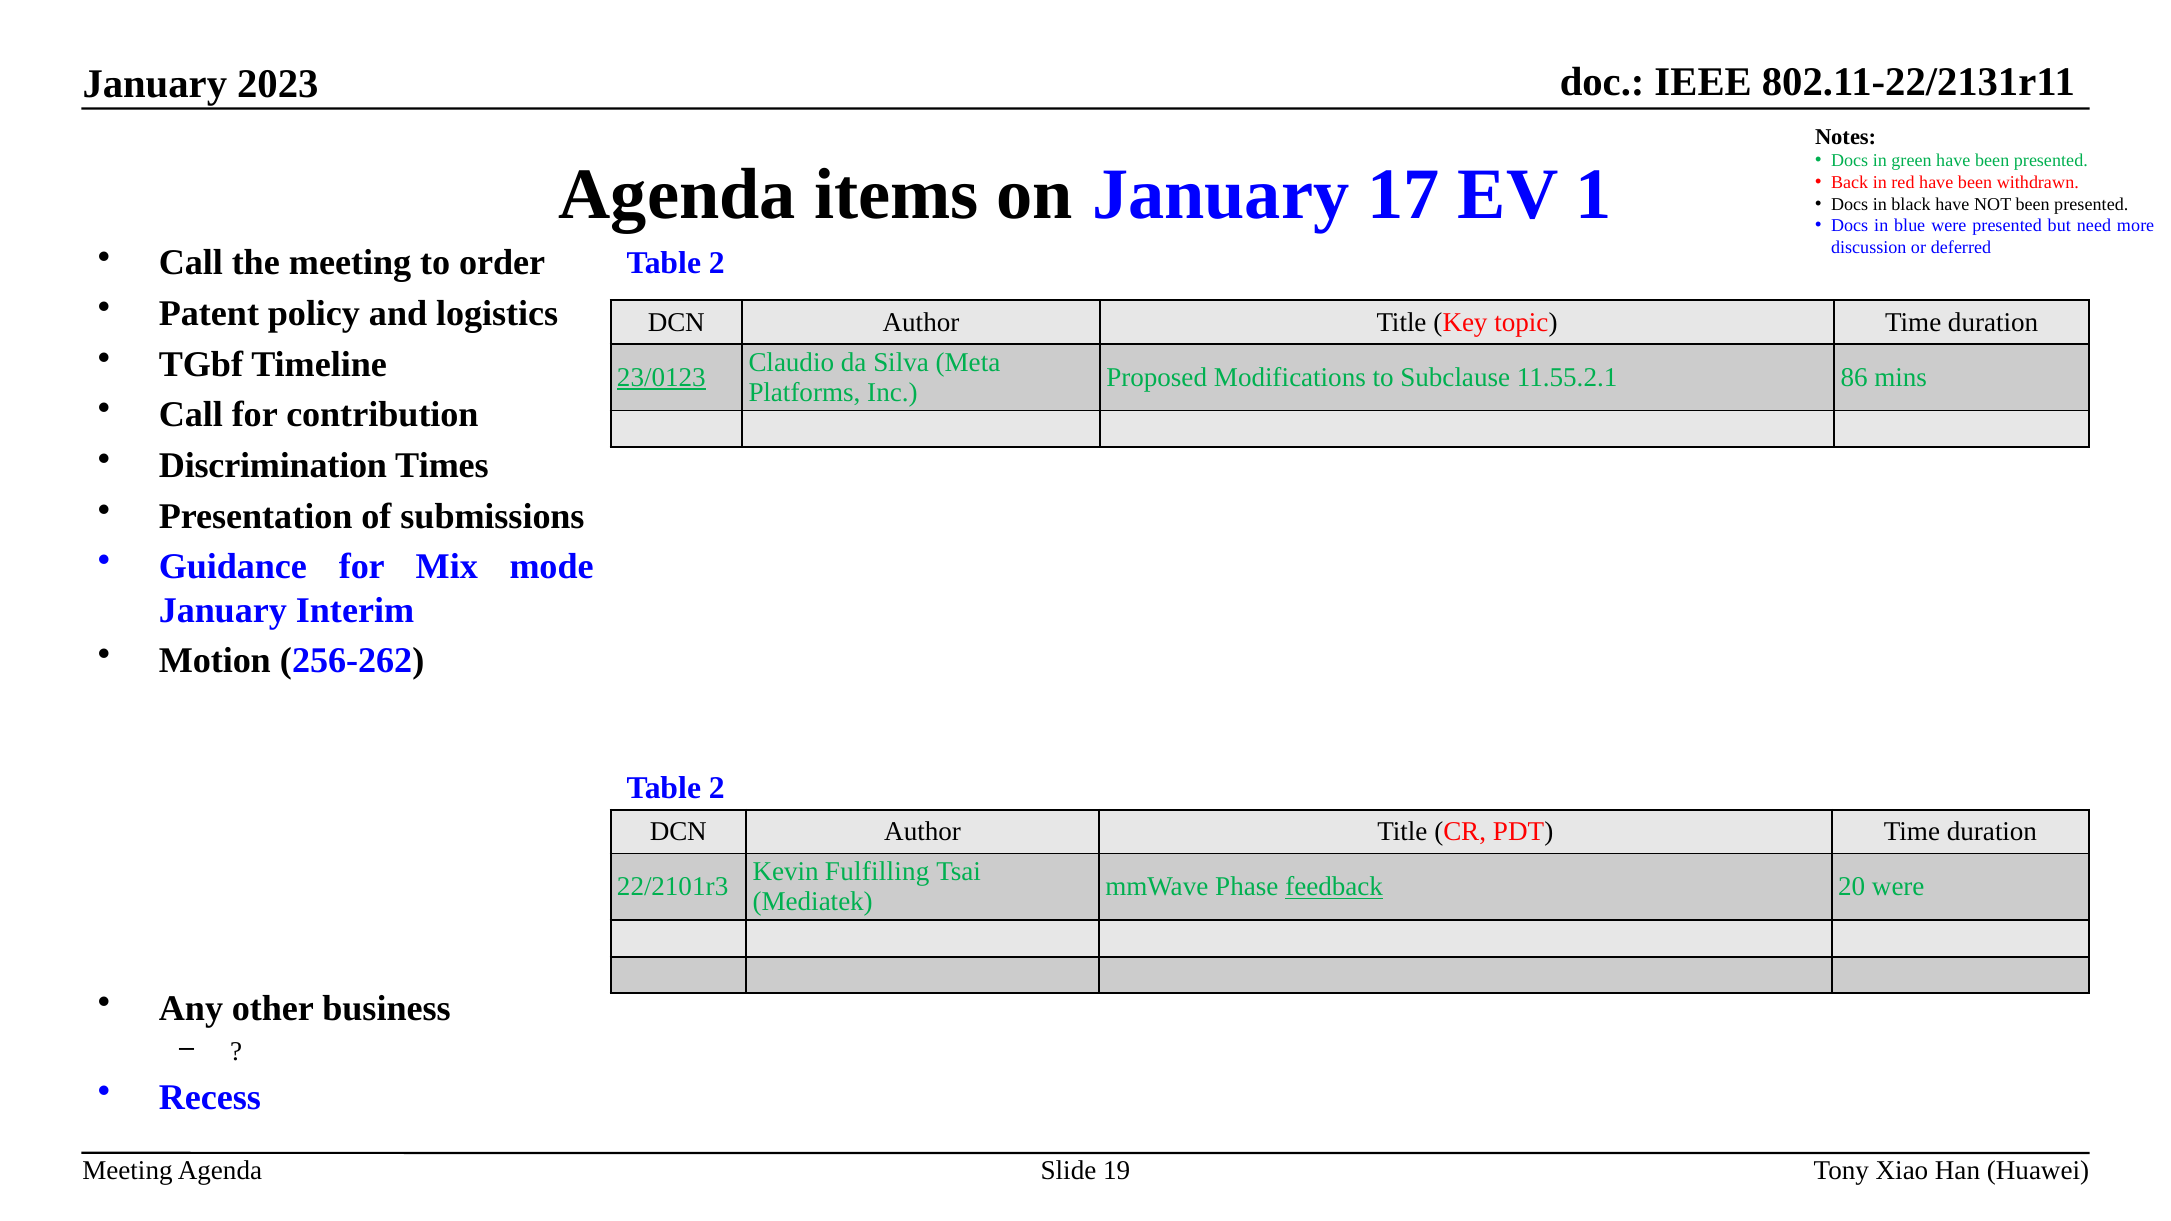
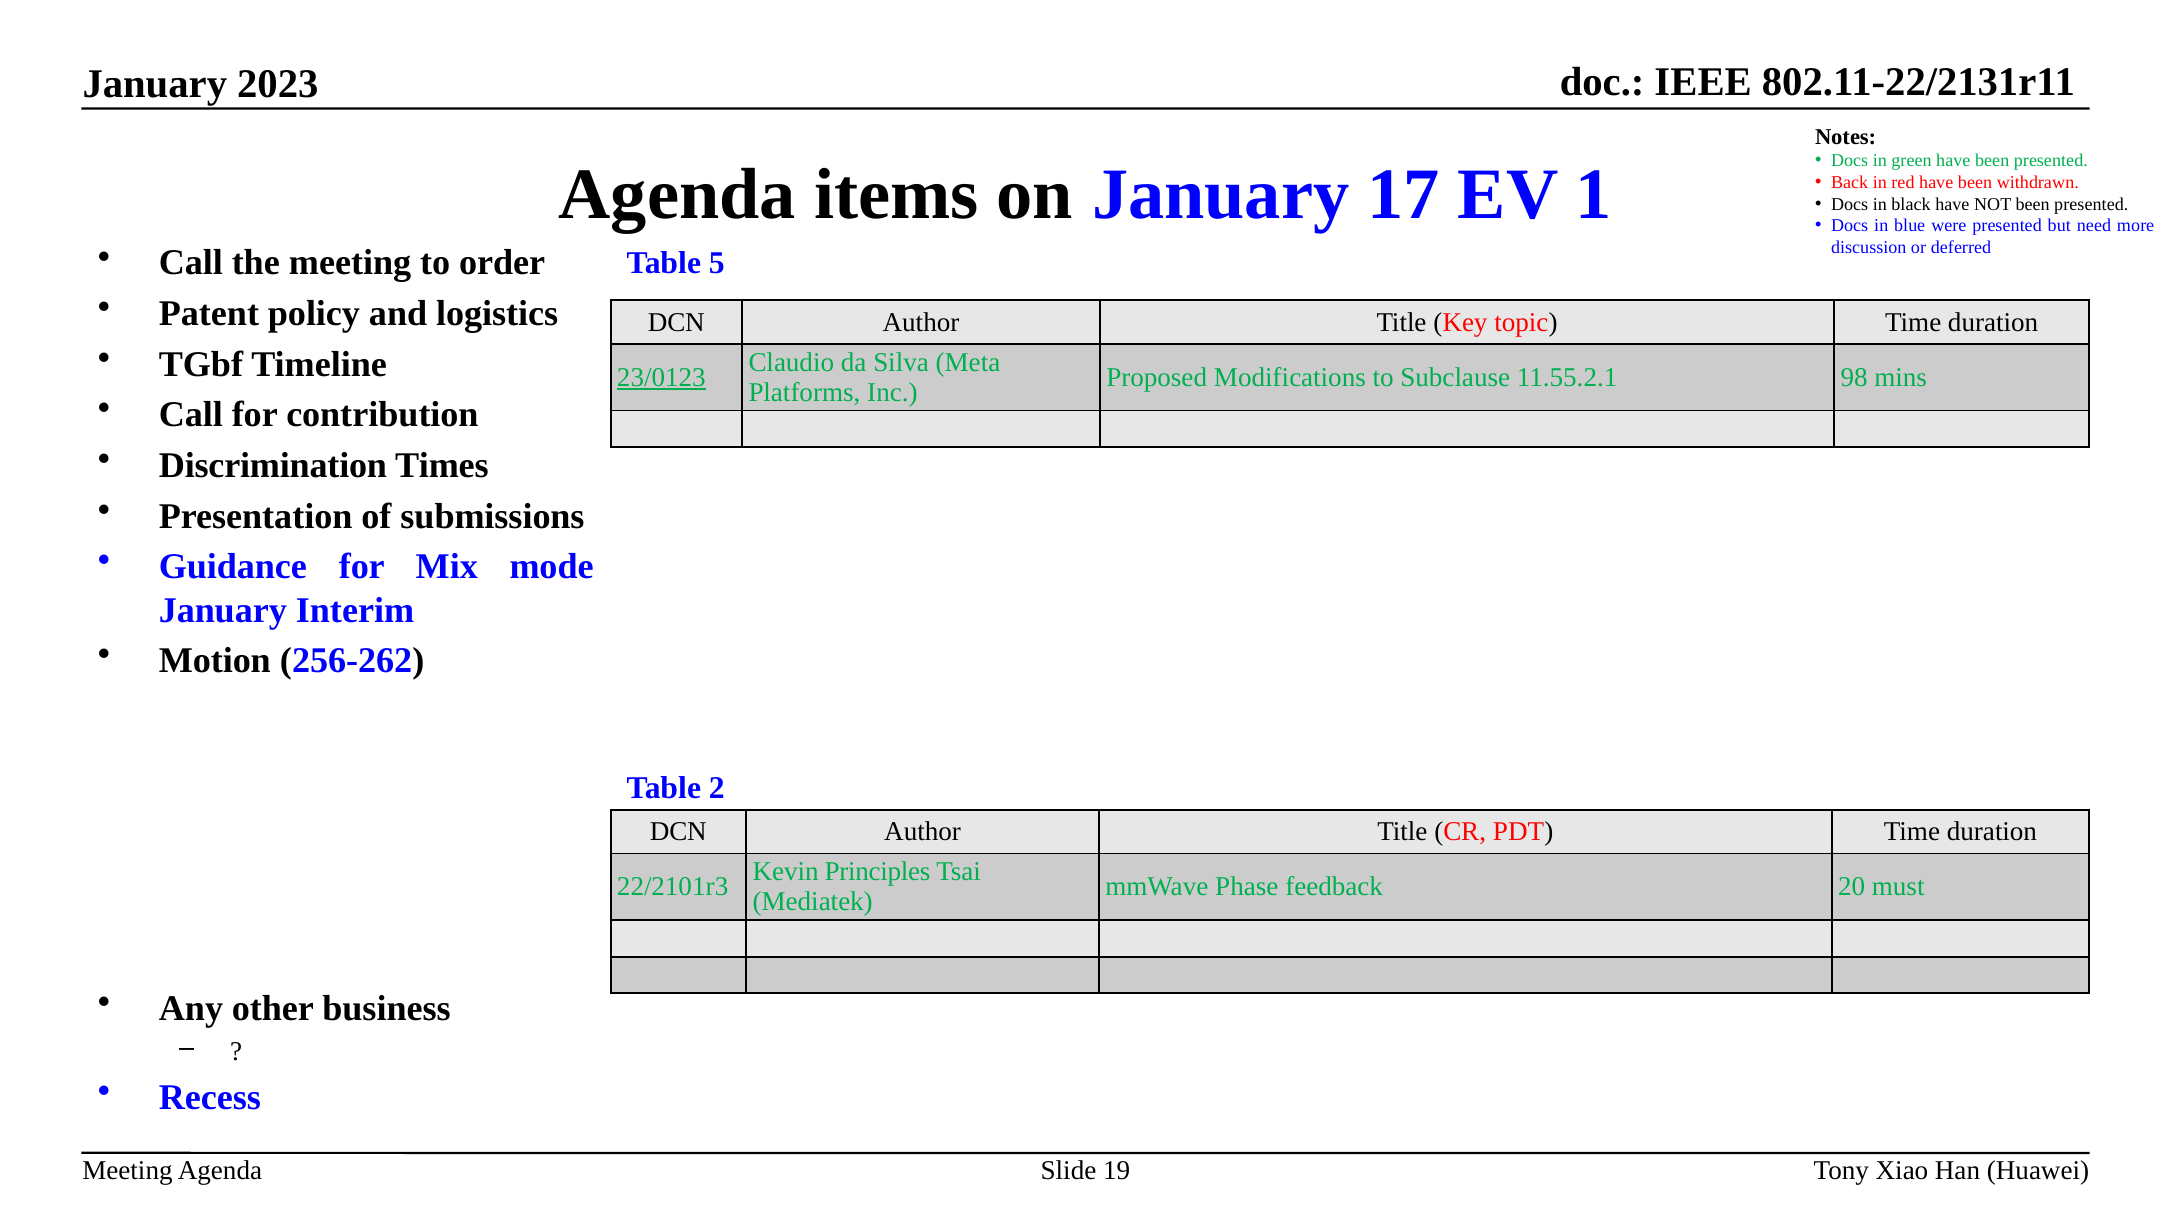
2 at (717, 263): 2 -> 5
86: 86 -> 98
Fulfilling: Fulfilling -> Principles
feedback underline: present -> none
20 were: were -> must
